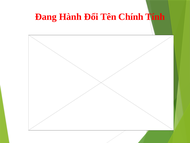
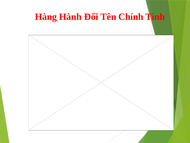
Đang: Đang -> Hàng
